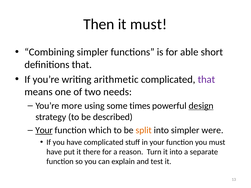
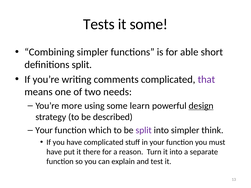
Then: Then -> Tests
it must: must -> some
definitions that: that -> split
arithmetic: arithmetic -> comments
times: times -> learn
Your at (44, 130) underline: present -> none
split at (144, 130) colour: orange -> purple
were: were -> think
